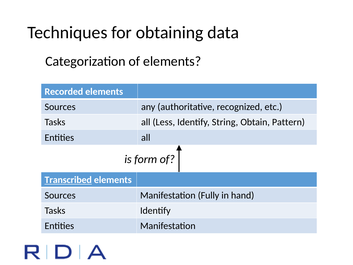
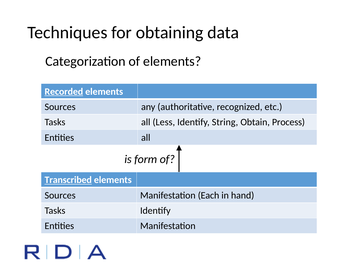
Recorded underline: none -> present
Pattern: Pattern -> Process
Fully: Fully -> Each
